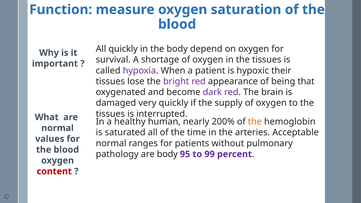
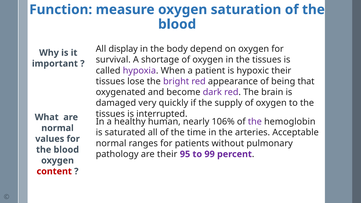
All quickly: quickly -> display
200%: 200% -> 106%
the at (255, 122) colour: orange -> purple
are body: body -> their
